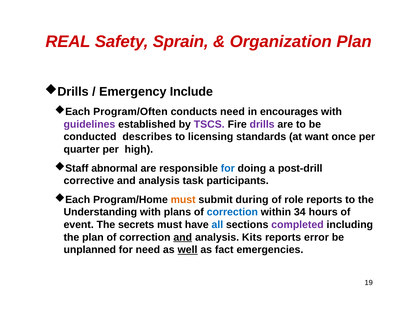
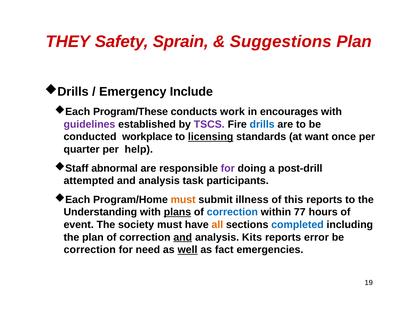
REAL: REAL -> THEY
Organization: Organization -> Suggestions
Program/Often: Program/Often -> Program/These
conducts need: need -> work
drills colour: purple -> blue
describes: describes -> workplace
licensing underline: none -> present
high: high -> help
for at (228, 168) colour: blue -> purple
corrective: corrective -> attempted
during: during -> illness
role: role -> this
plans underline: none -> present
34: 34 -> 77
secrets: secrets -> society
all colour: blue -> orange
completed colour: purple -> blue
unplanned at (90, 250): unplanned -> correction
